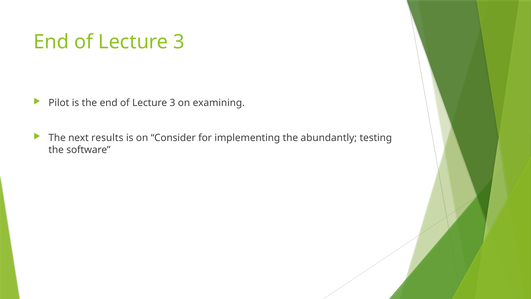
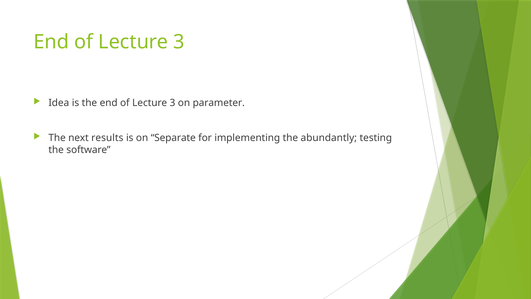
Pilot: Pilot -> Idea
examining: examining -> parameter
Consider: Consider -> Separate
